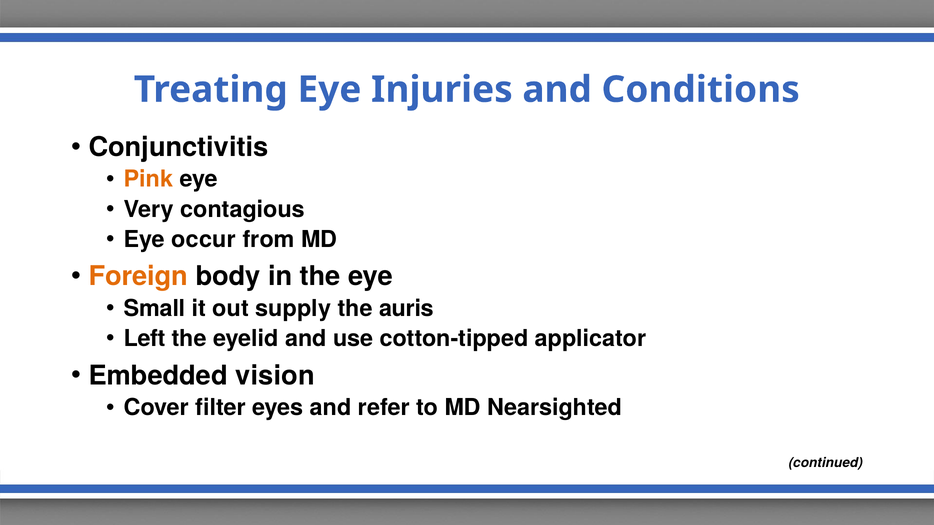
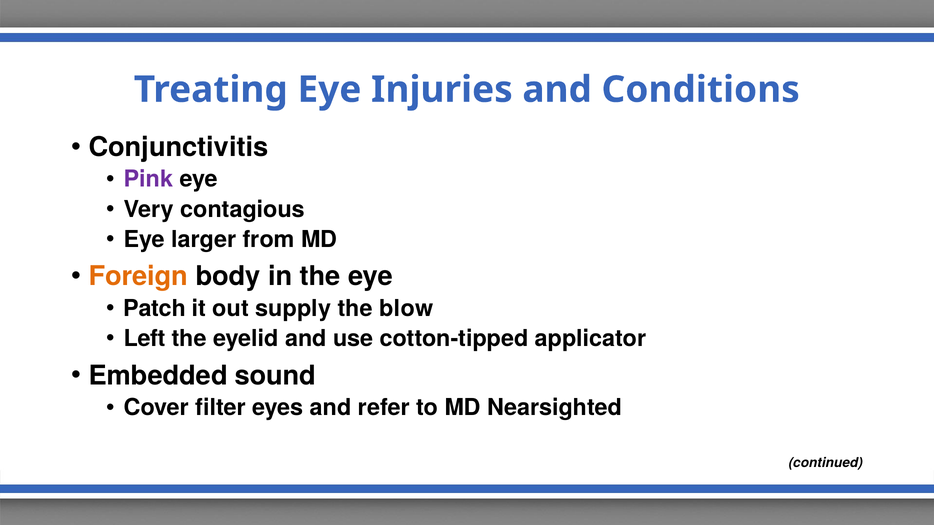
Pink colour: orange -> purple
occur: occur -> larger
Small: Small -> Patch
auris: auris -> blow
vision: vision -> sound
